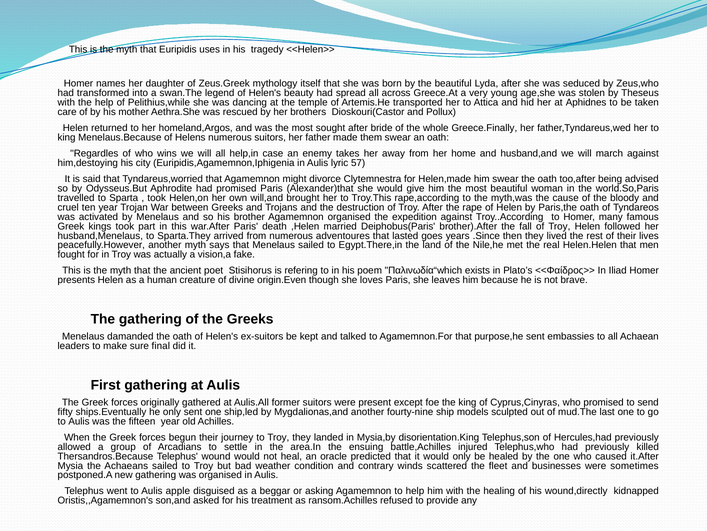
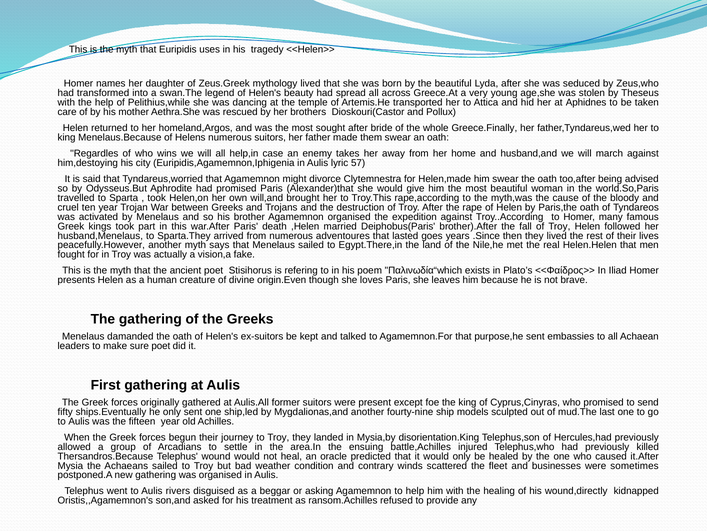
mythology itself: itself -> lived
sure final: final -> poet
apple: apple -> rivers
